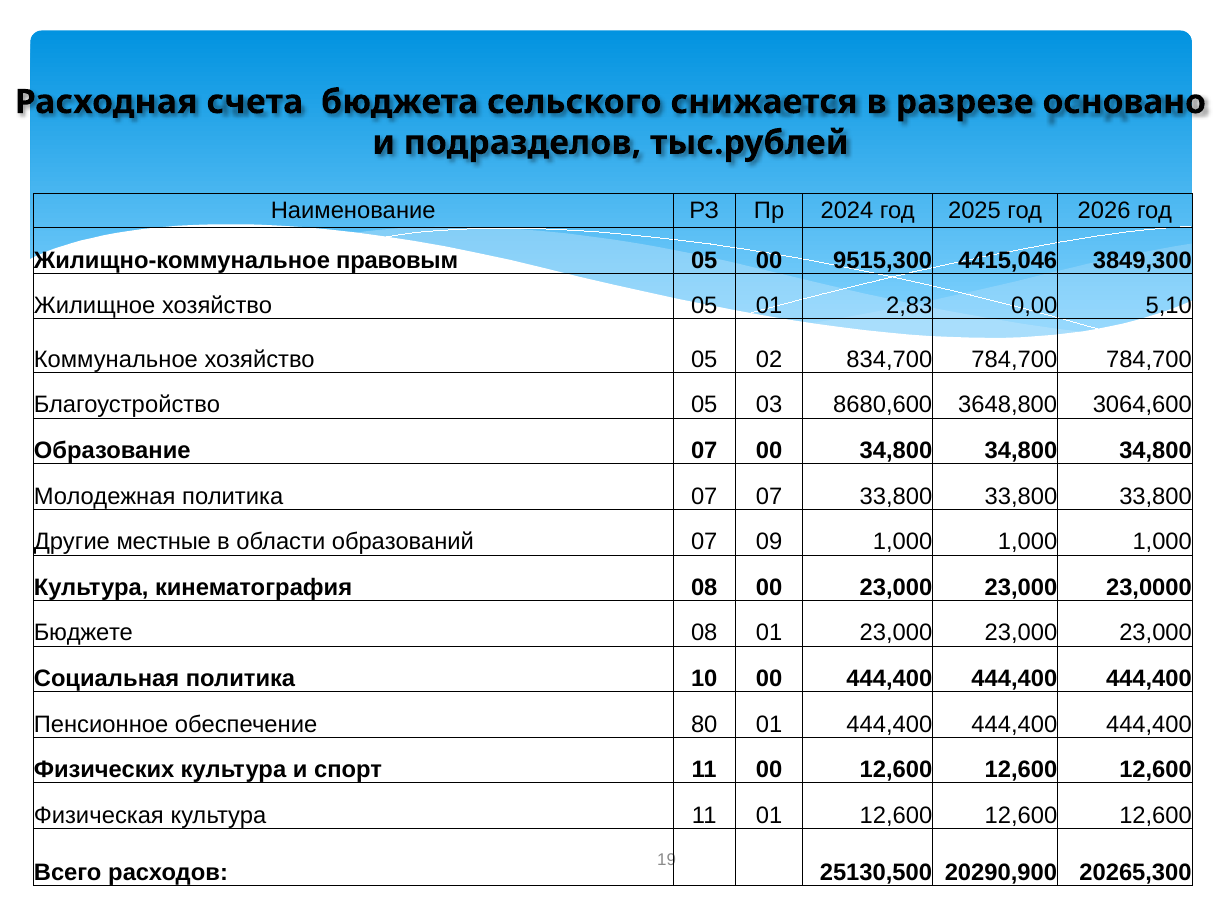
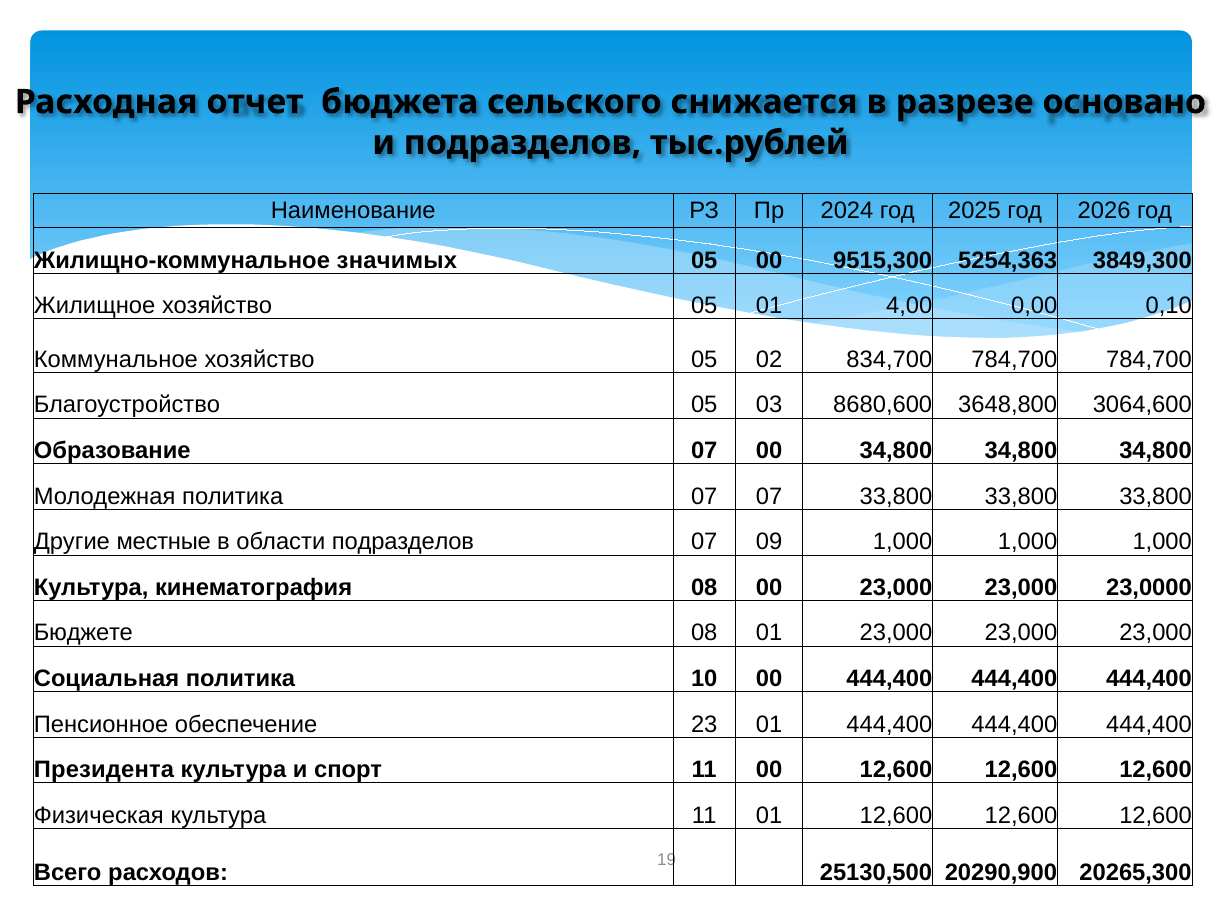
счета: счета -> отчет
правовым: правовым -> значимых
4415,046: 4415,046 -> 5254,363
2,83: 2,83 -> 4,00
5,10: 5,10 -> 0,10
области образований: образований -> подразделов
80: 80 -> 23
Физических: Физических -> Президента
